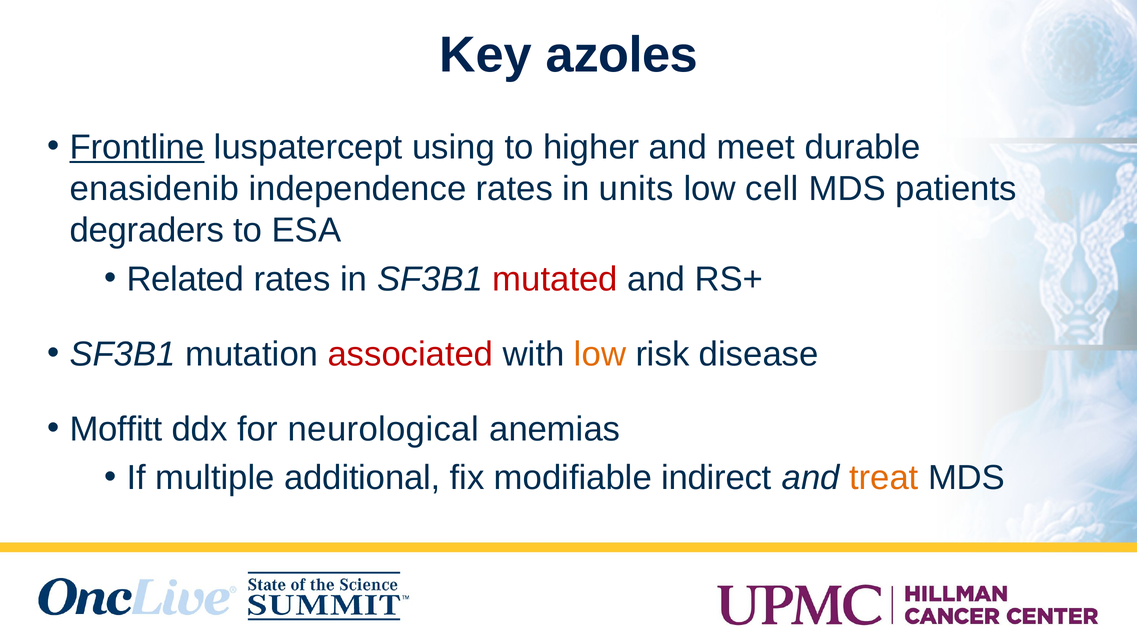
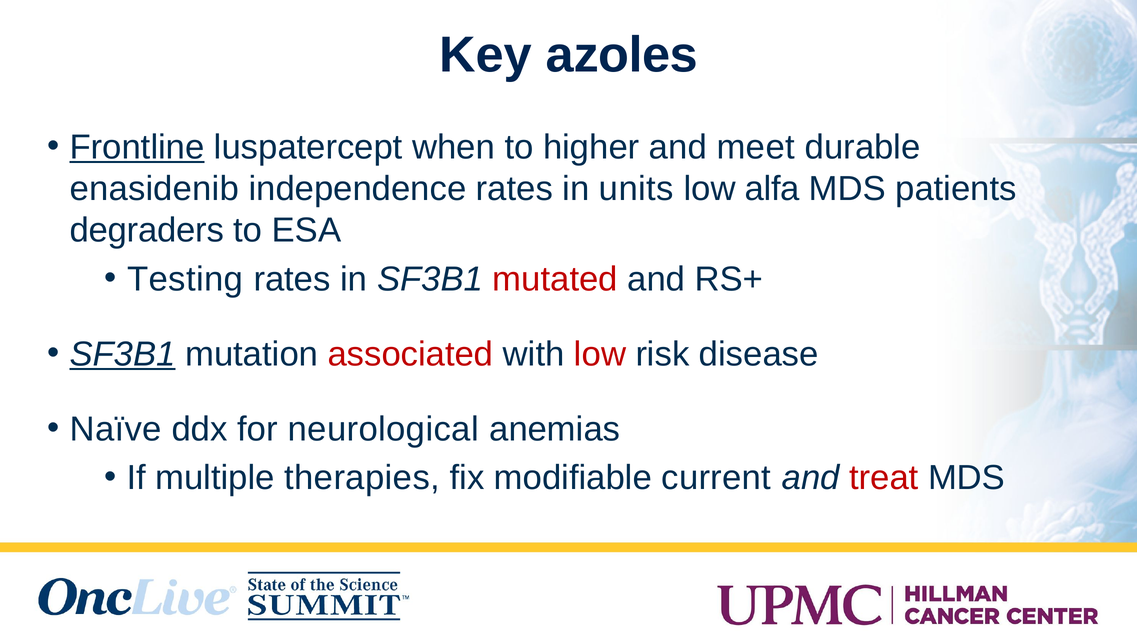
using: using -> when
cell: cell -> alfa
Related: Related -> Testing
SF3B1 at (123, 354) underline: none -> present
low at (600, 354) colour: orange -> red
Moffitt: Moffitt -> Naïve
additional: additional -> therapies
indirect: indirect -> current
treat colour: orange -> red
